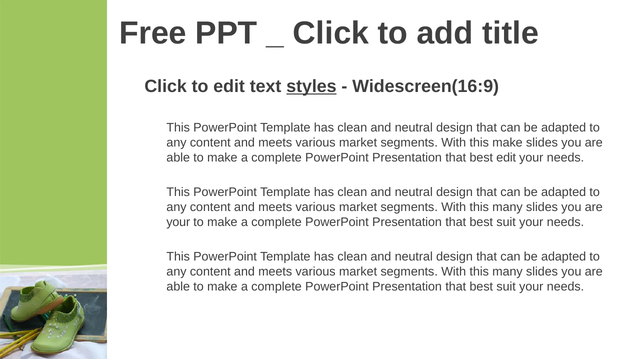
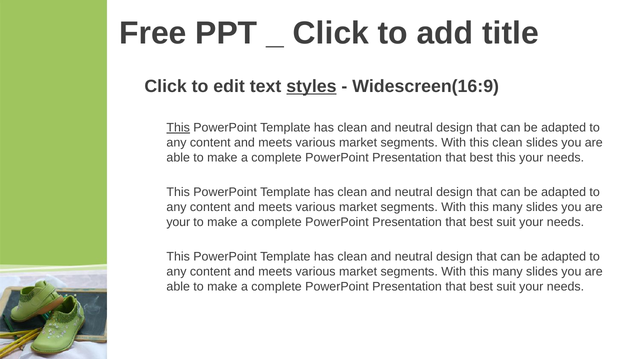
This at (178, 128) underline: none -> present
this make: make -> clean
best edit: edit -> this
